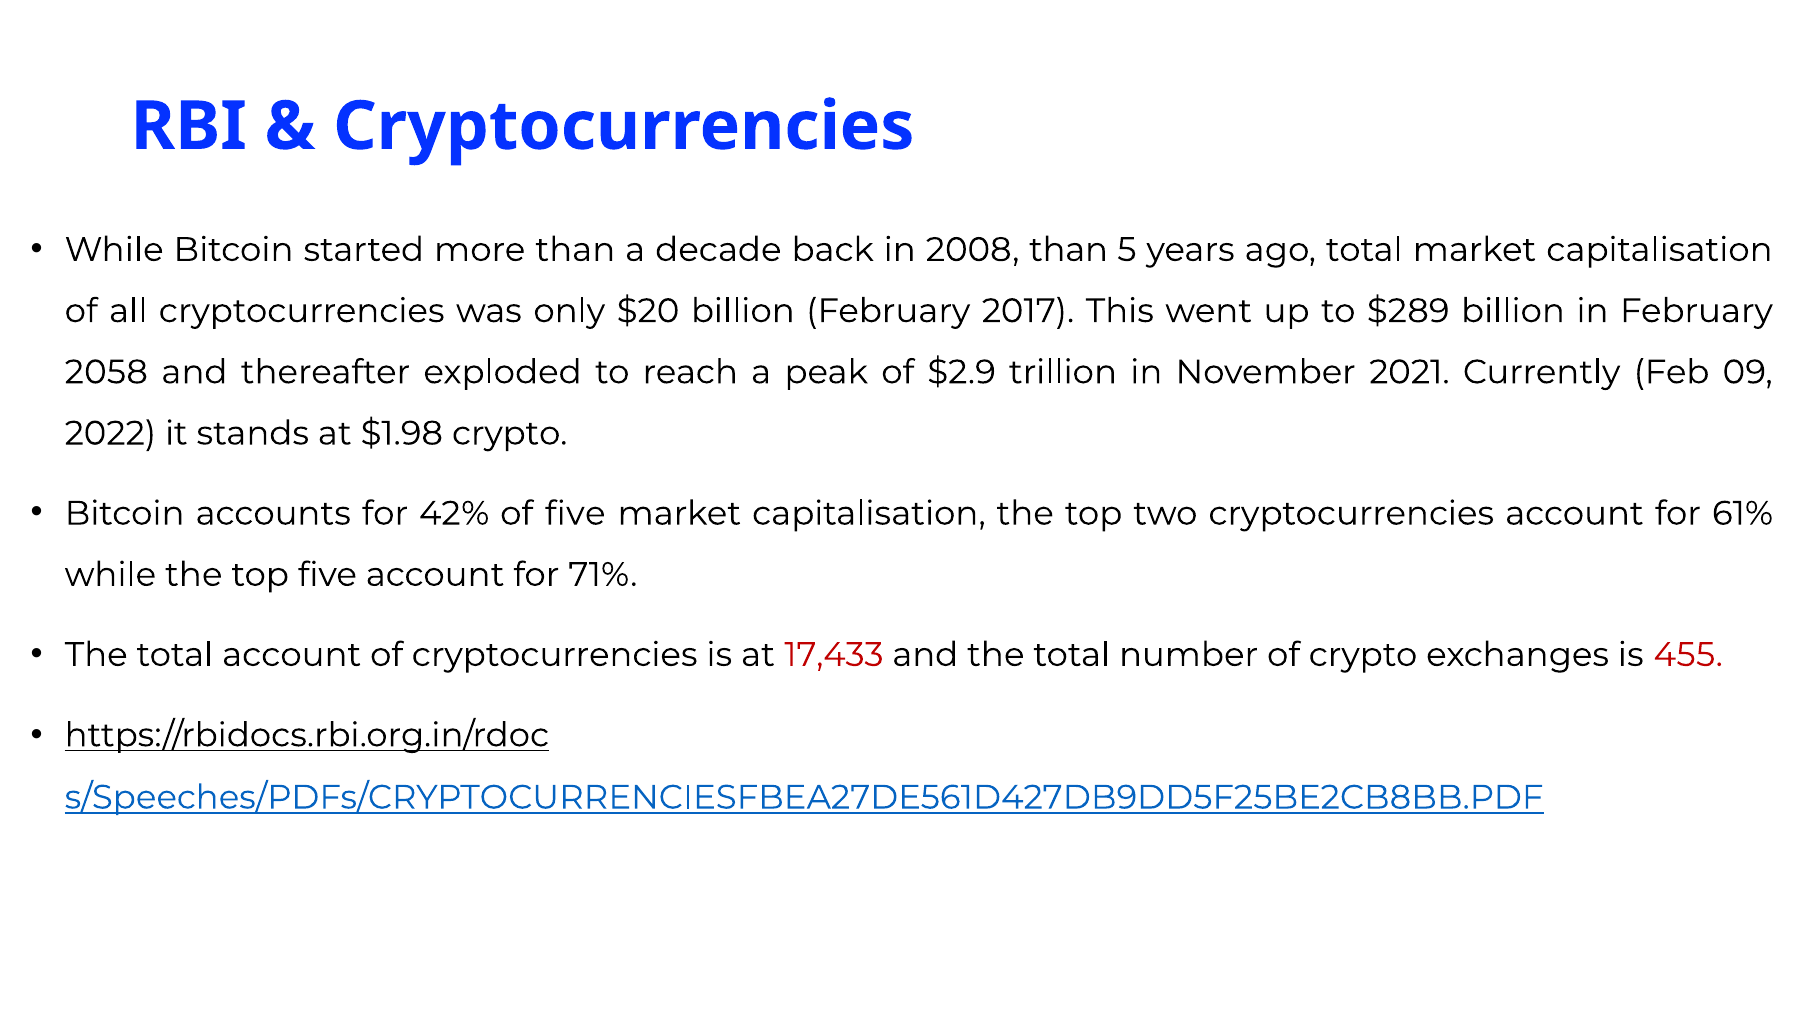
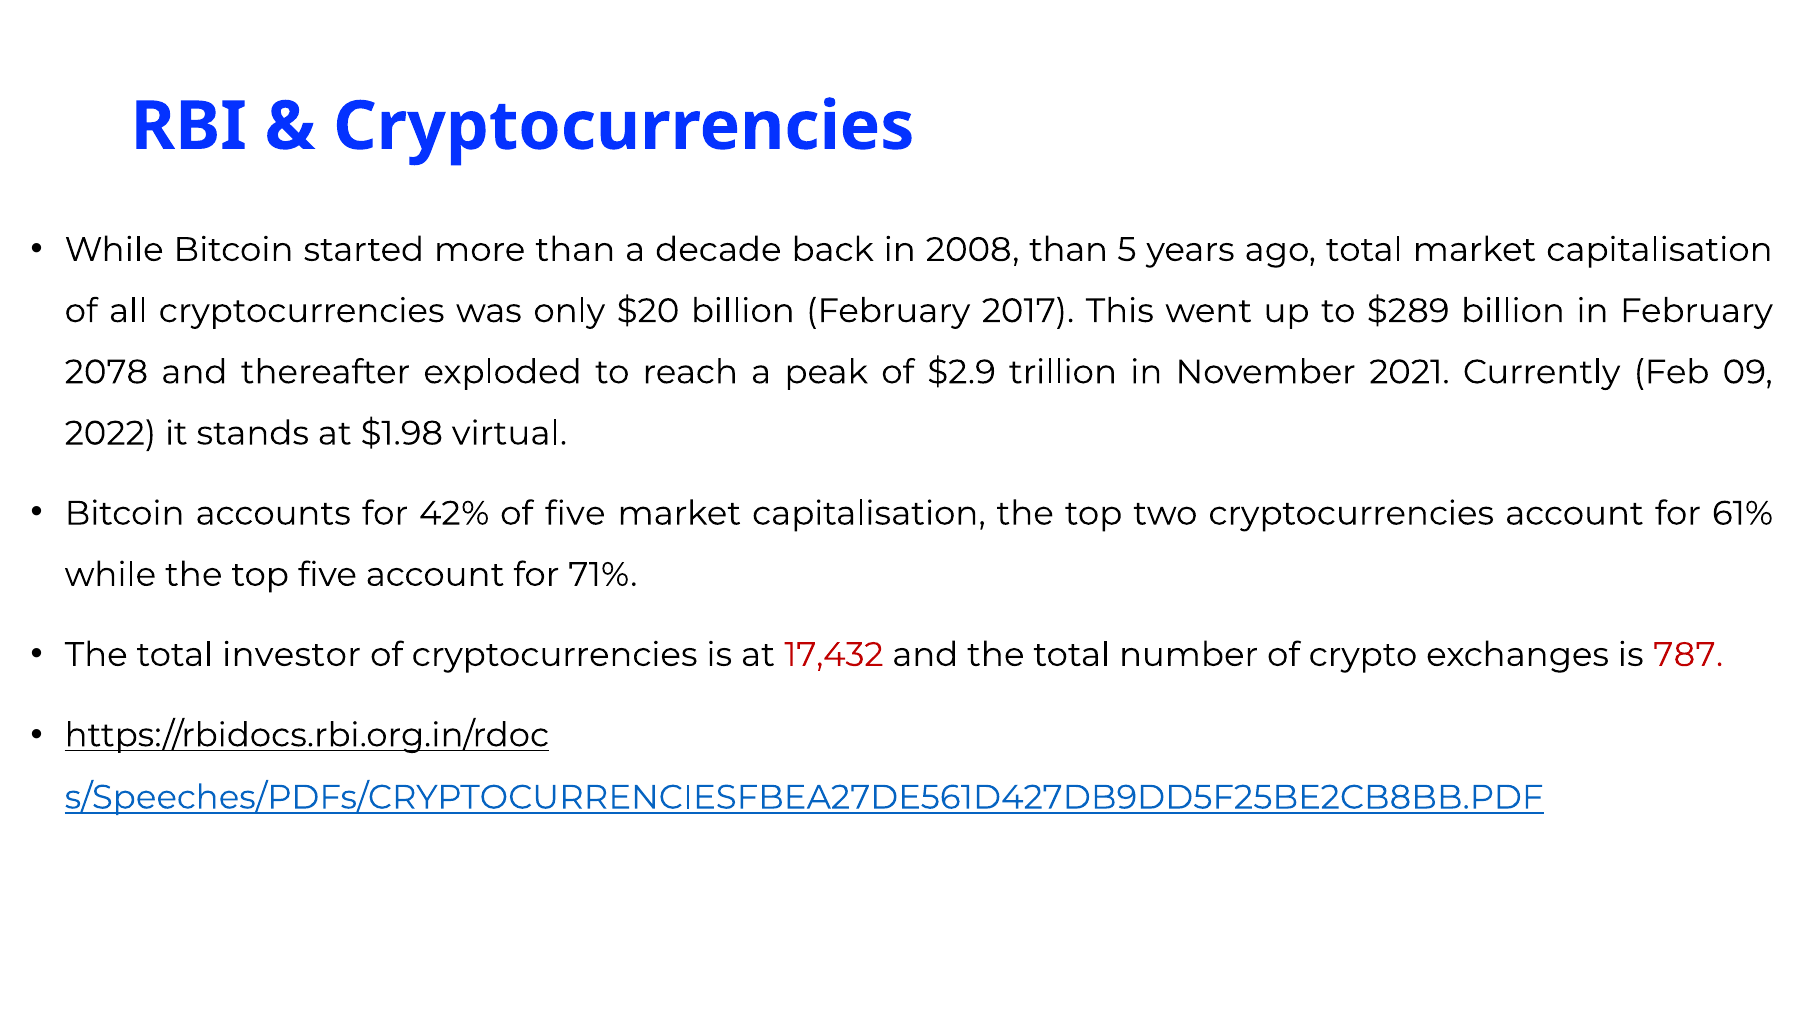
2058: 2058 -> 2078
$1.98 crypto: crypto -> virtual
total account: account -> investor
17,433: 17,433 -> 17,432
455: 455 -> 787
